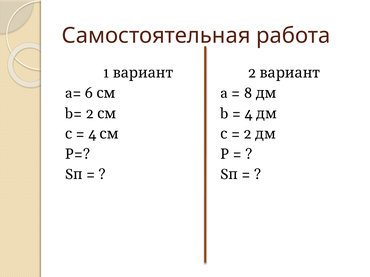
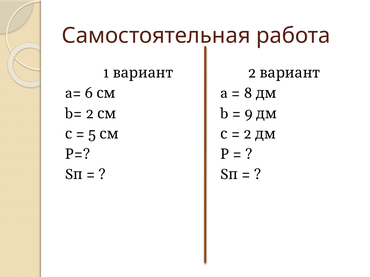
4 at (249, 114): 4 -> 9
4 at (92, 134): 4 -> 5
